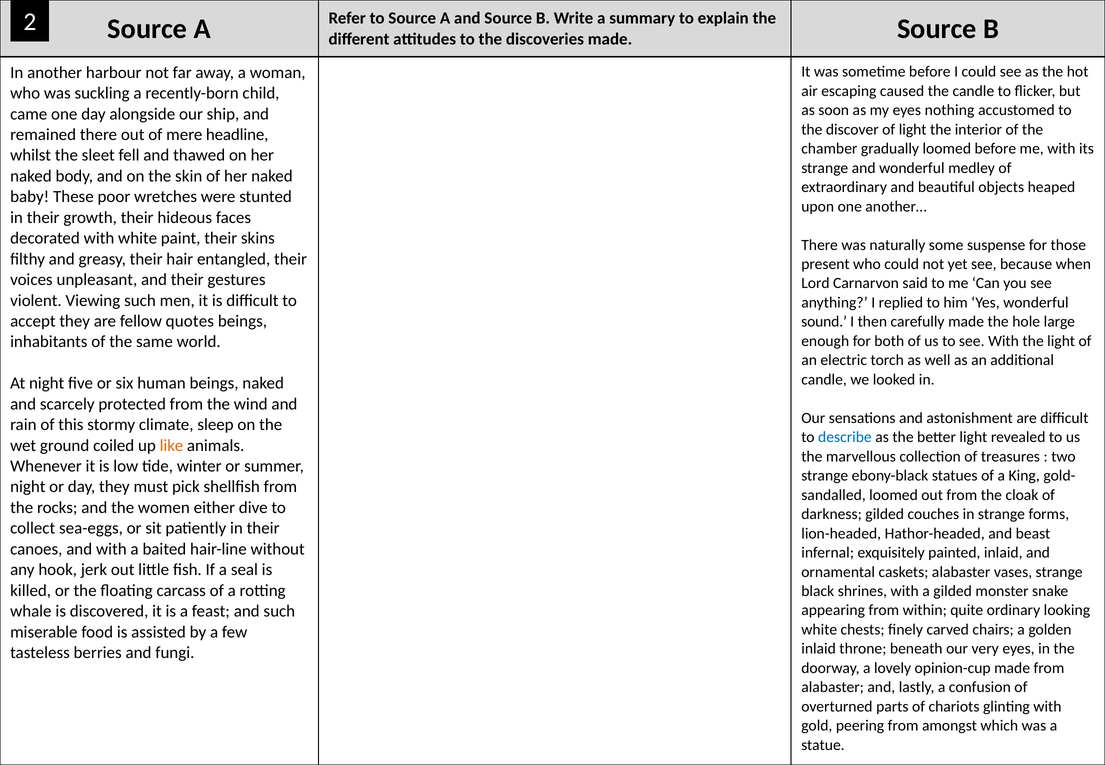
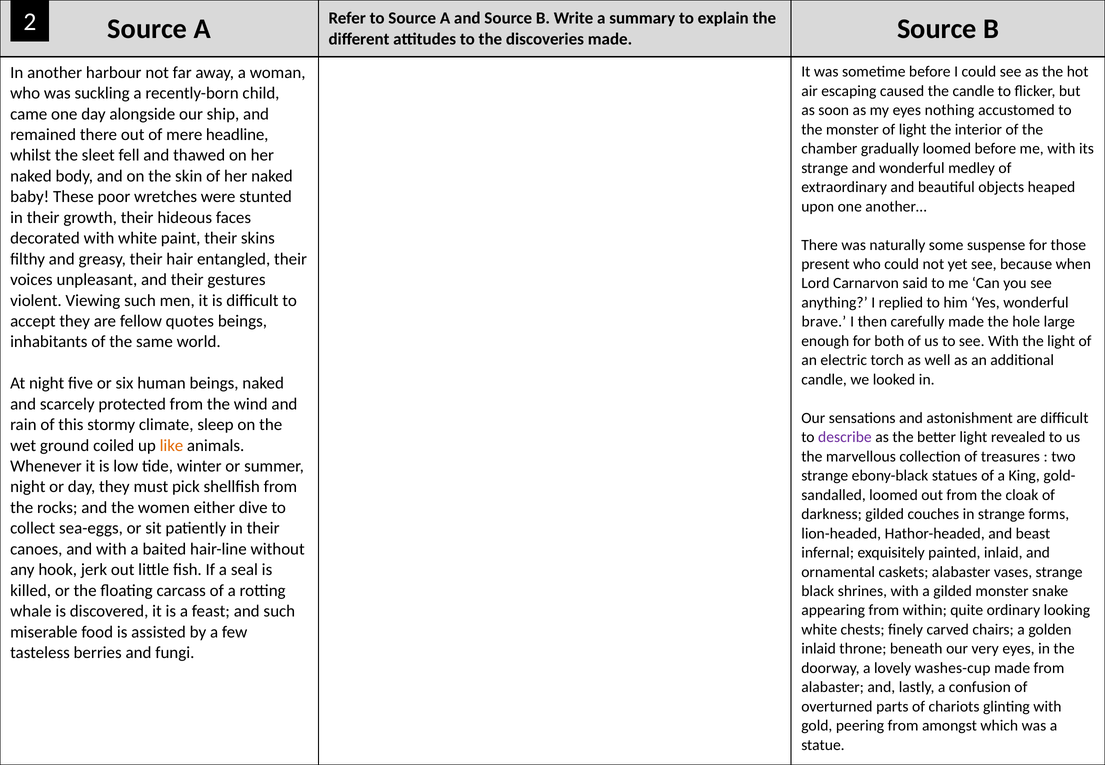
the discover: discover -> monster
sound: sound -> brave
describe colour: blue -> purple
opinion-cup: opinion-cup -> washes-cup
